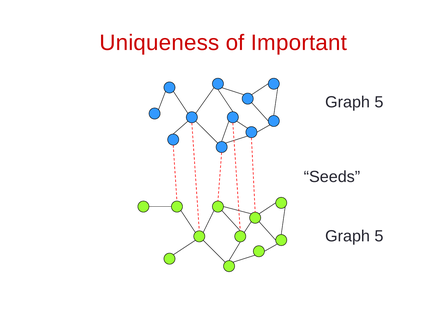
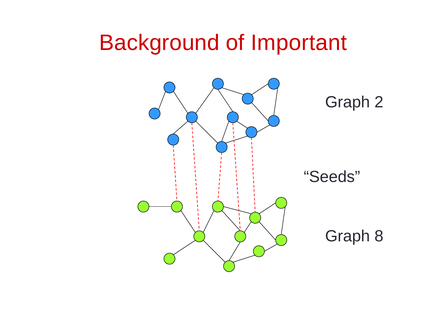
Uniqueness: Uniqueness -> Background
5 at (379, 102): 5 -> 2
5 at (379, 236): 5 -> 8
